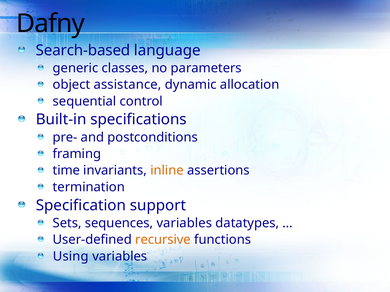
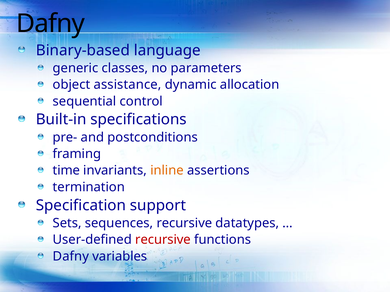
Search-based: Search-based -> Binary-based
sequences variables: variables -> recursive
recursive at (163, 240) colour: orange -> red
Using at (71, 257): Using -> Dafny
